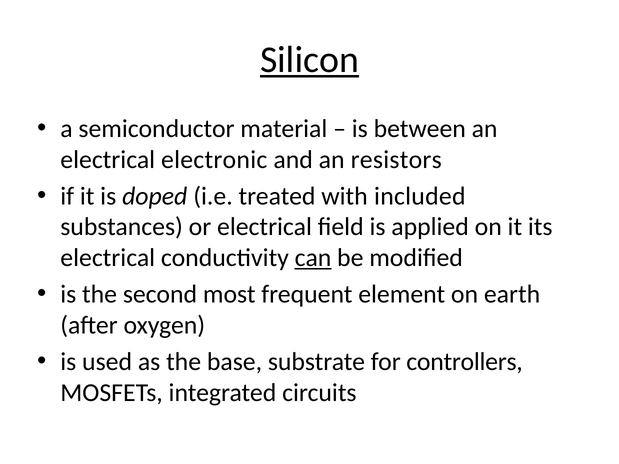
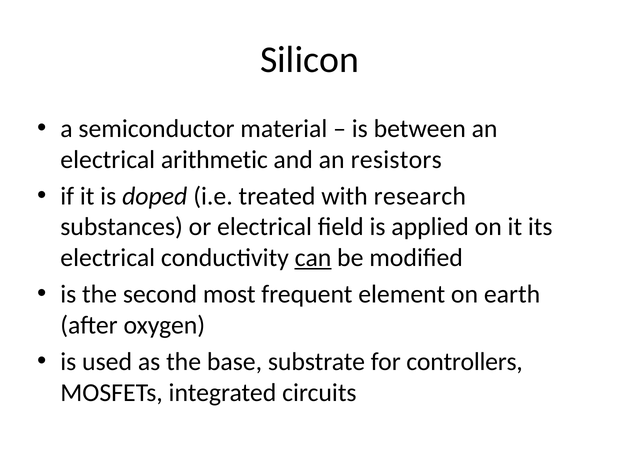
Silicon underline: present -> none
electronic: electronic -> arithmetic
included: included -> research
